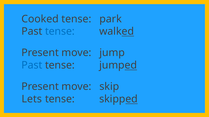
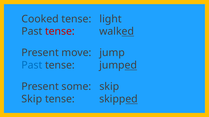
park: park -> light
tense at (60, 32) colour: blue -> red
move at (76, 87): move -> some
Lets at (32, 99): Lets -> Skip
